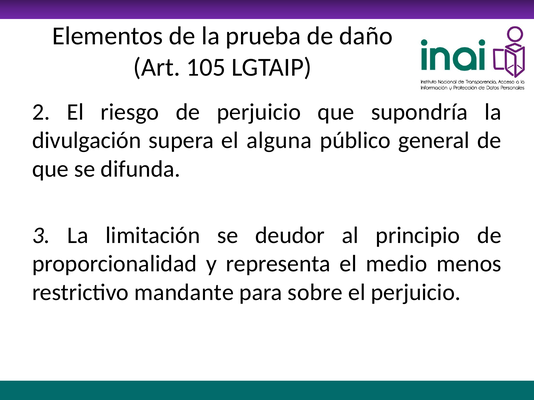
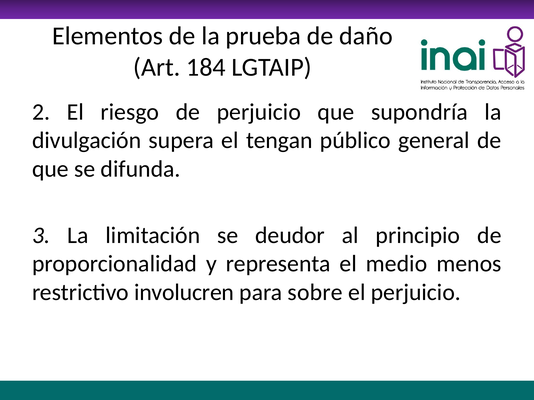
105: 105 -> 184
alguna: alguna -> tengan
mandante: mandante -> involucren
